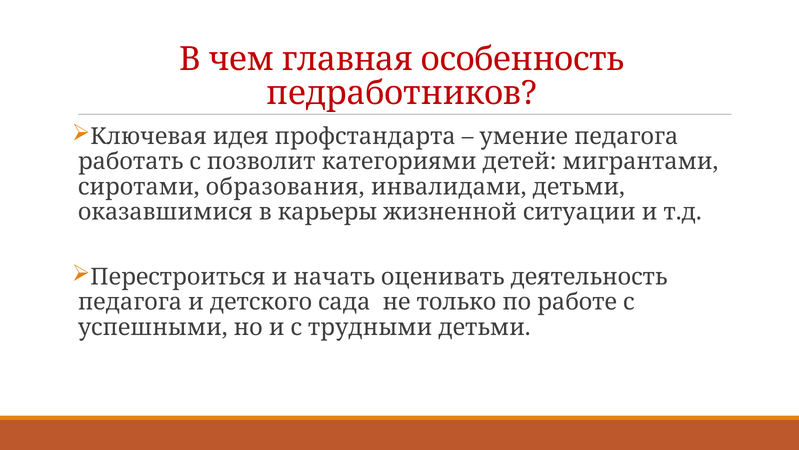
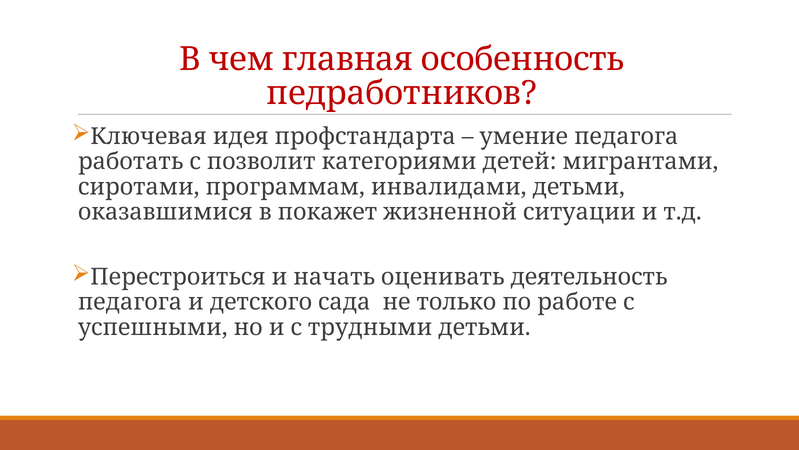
образования: образования -> программам
карьеры: карьеры -> покажет
